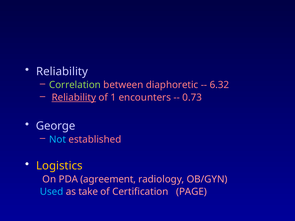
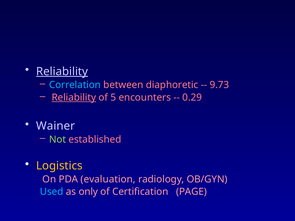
Reliability at (62, 72) underline: none -> present
Correlation colour: light green -> light blue
6.32: 6.32 -> 9.73
1: 1 -> 5
0.73: 0.73 -> 0.29
George: George -> Wainer
Not colour: light blue -> light green
agreement: agreement -> evaluation
take: take -> only
